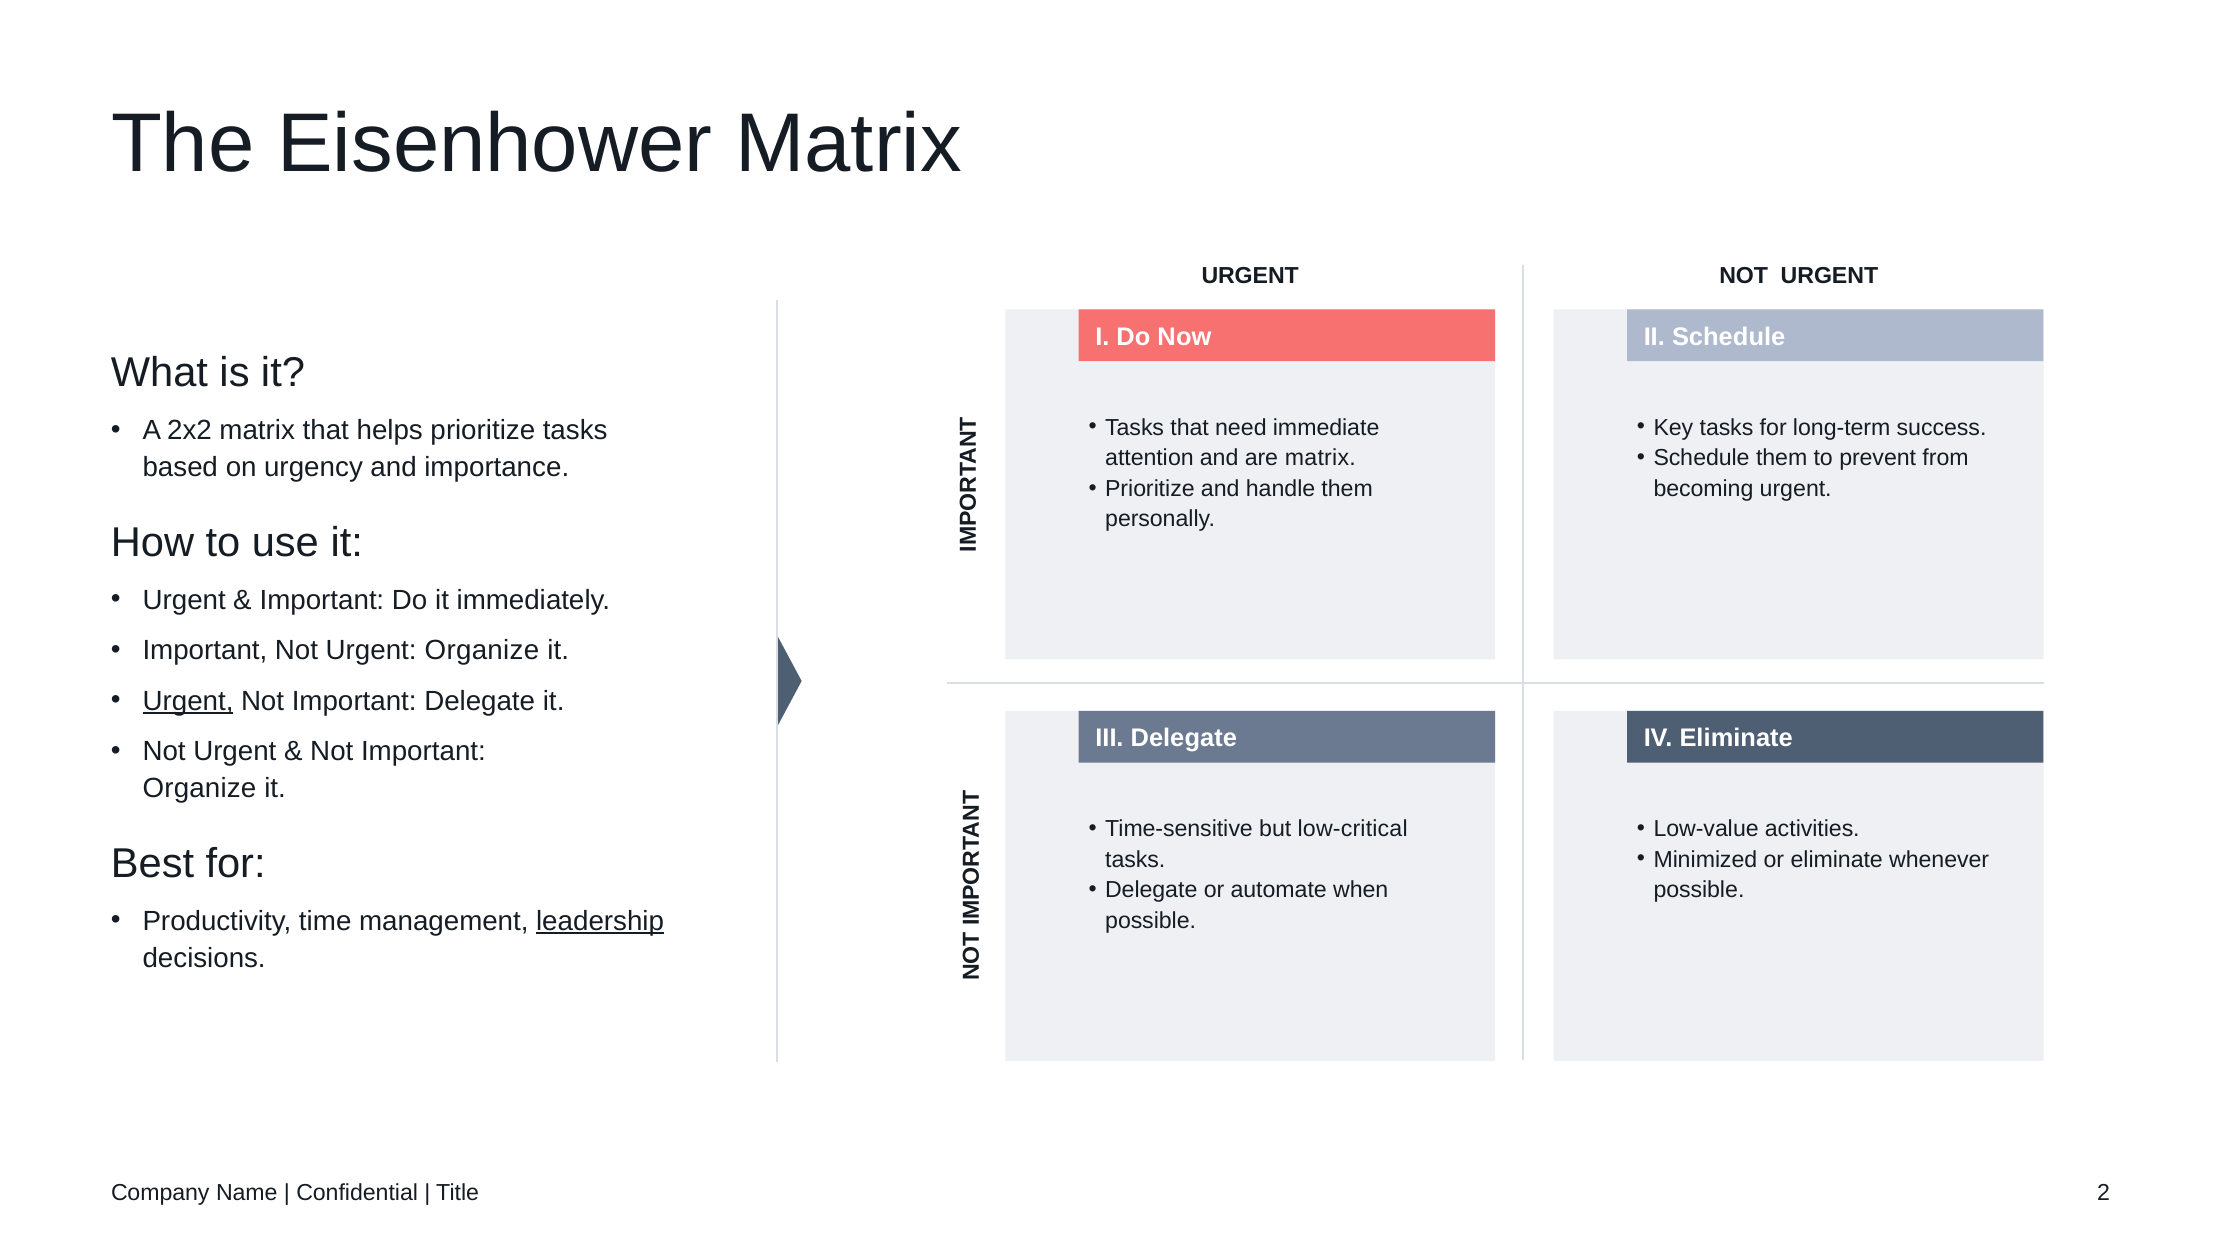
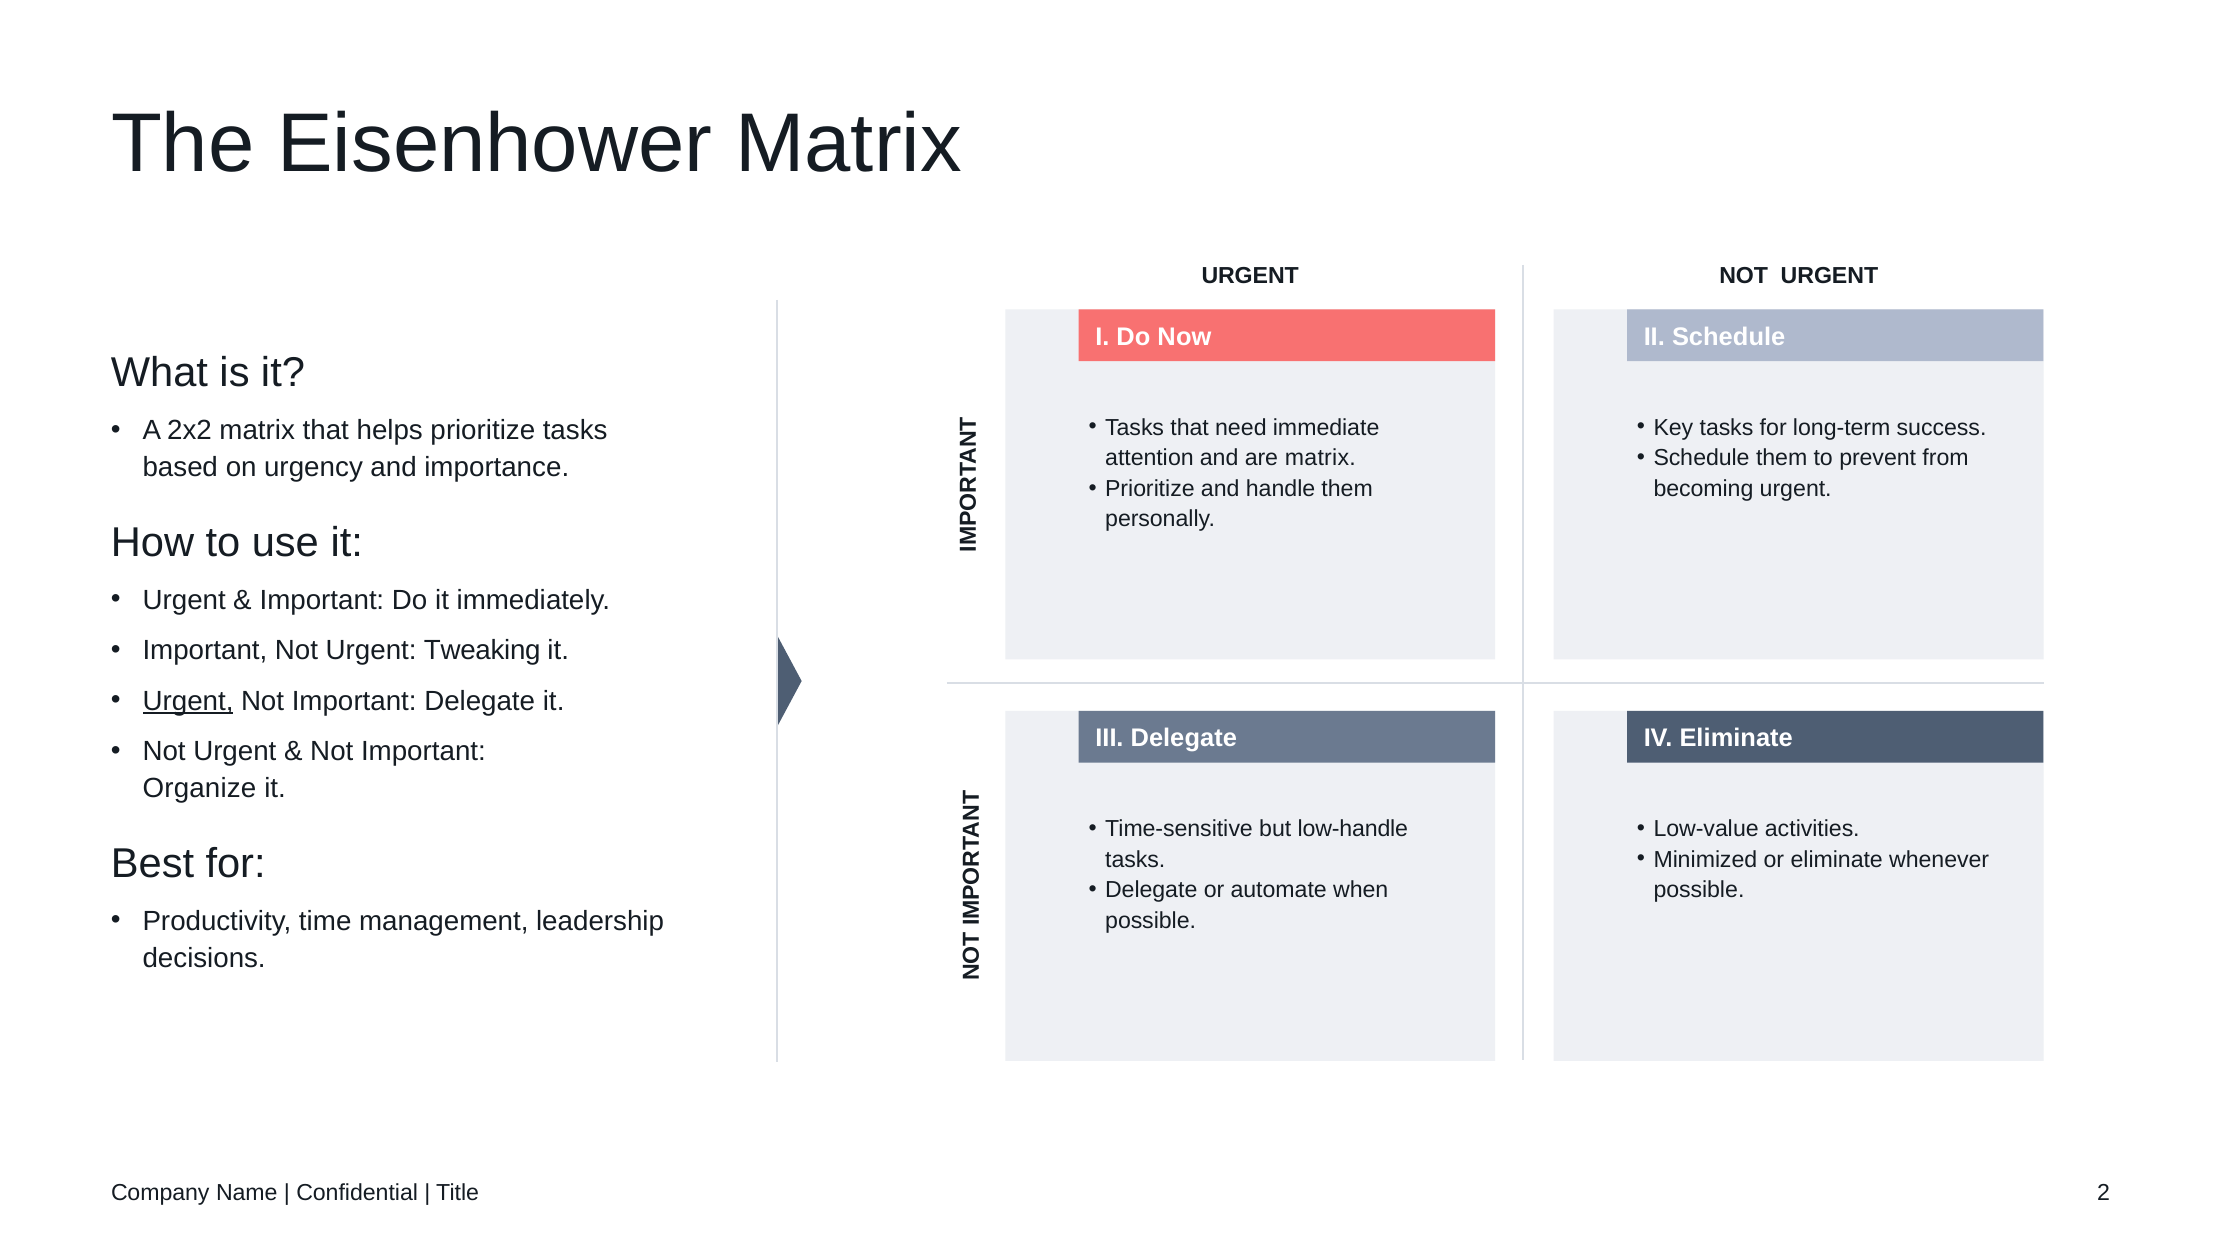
Urgent Organize: Organize -> Tweaking
low-critical: low-critical -> low-handle
leadership underline: present -> none
